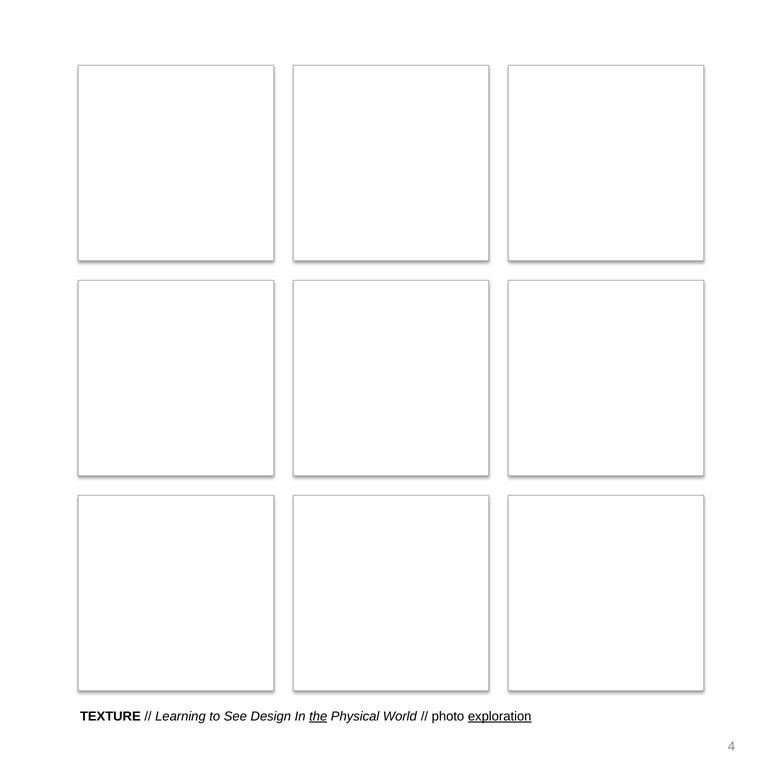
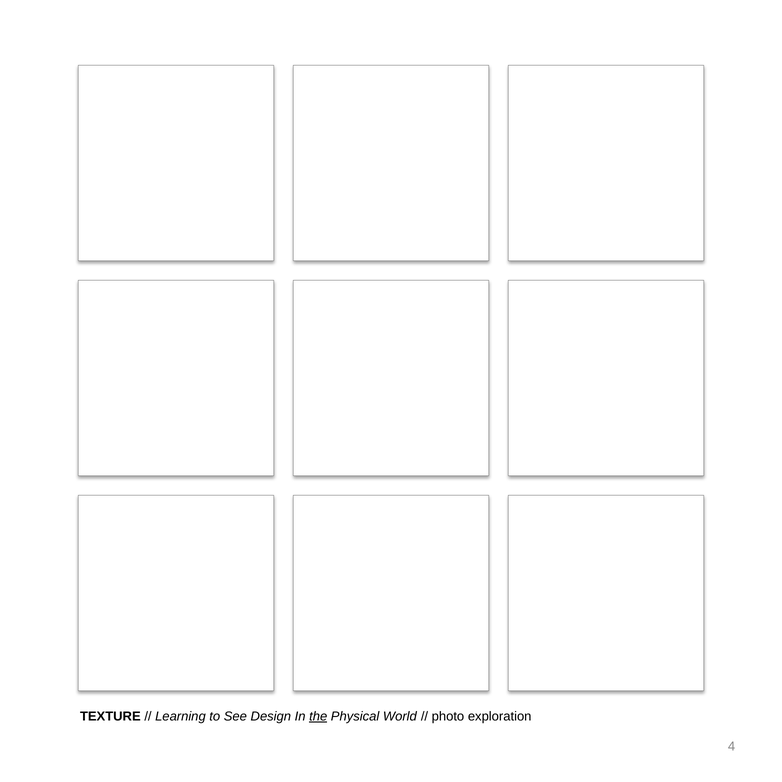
exploration underline: present -> none
